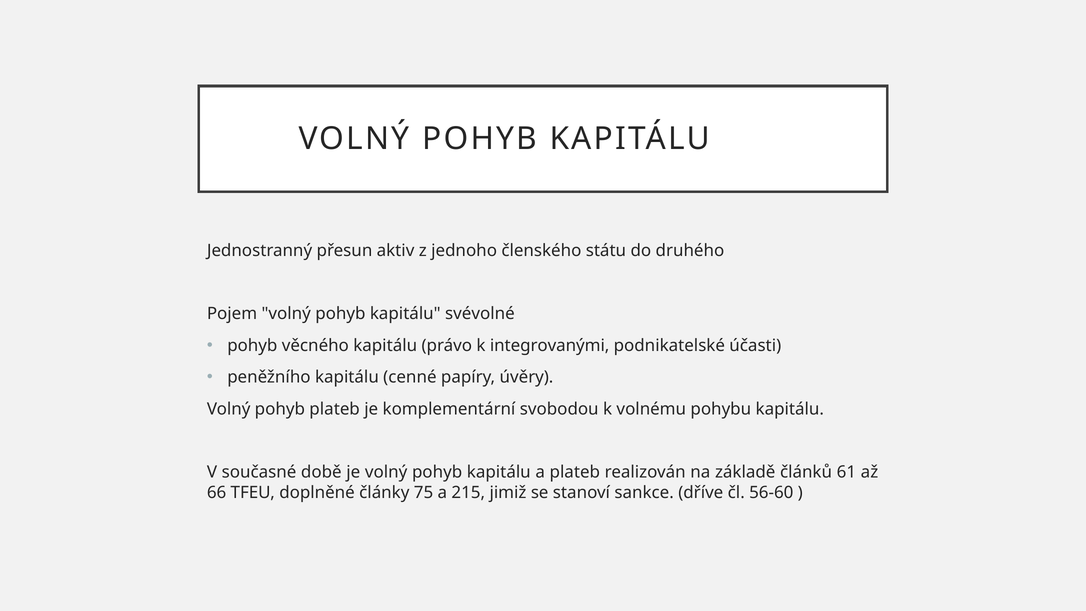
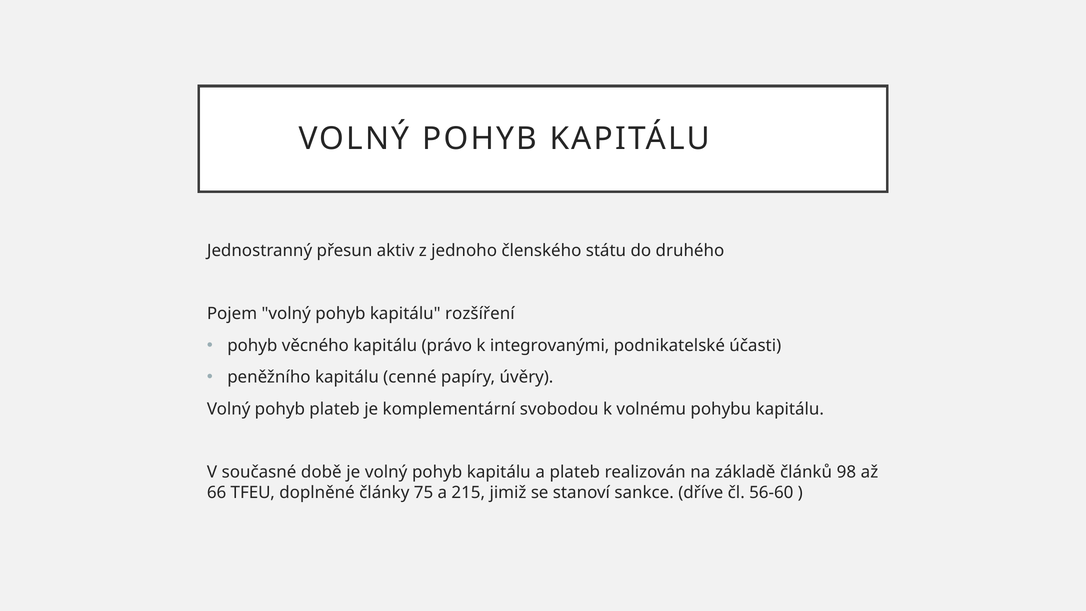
svévolné: svévolné -> rozšíření
61: 61 -> 98
